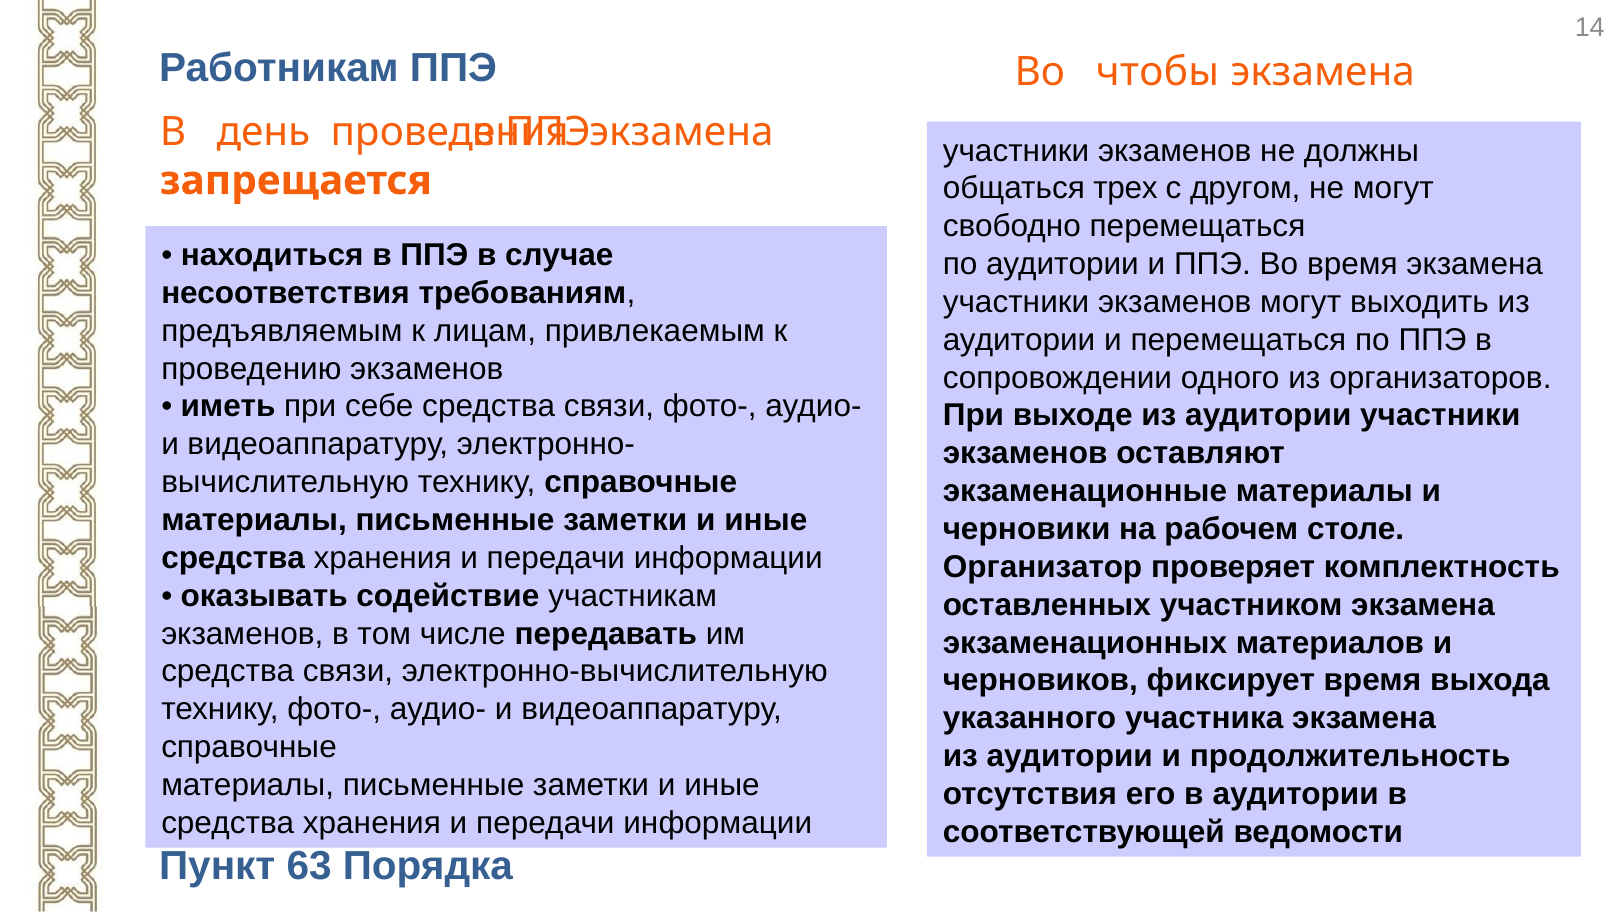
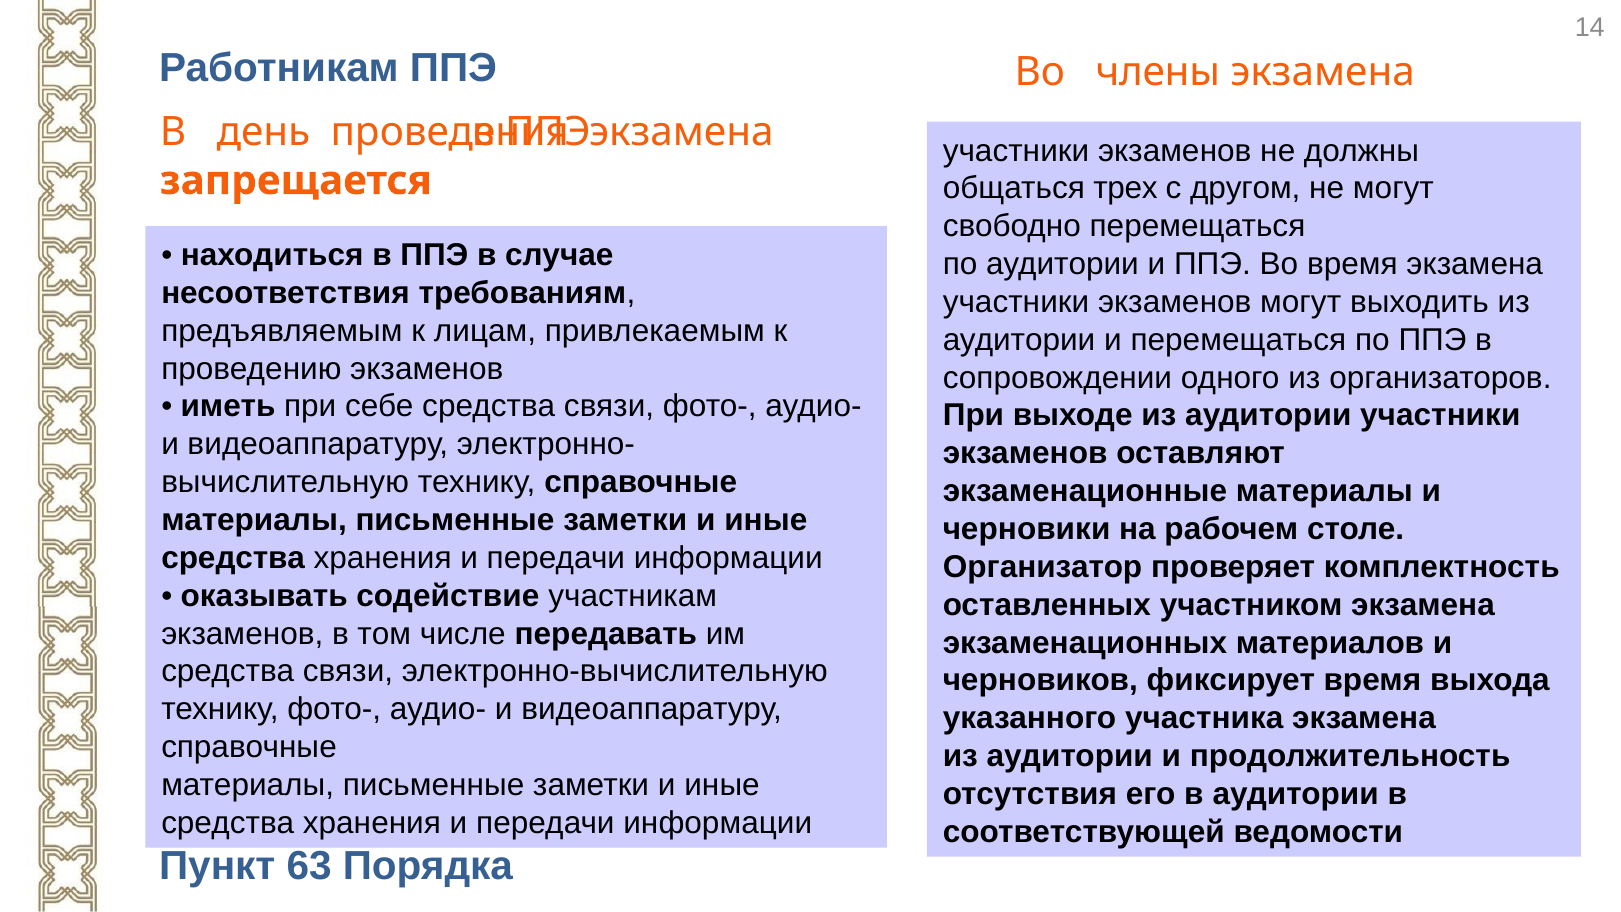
чтобы: чтобы -> члены
